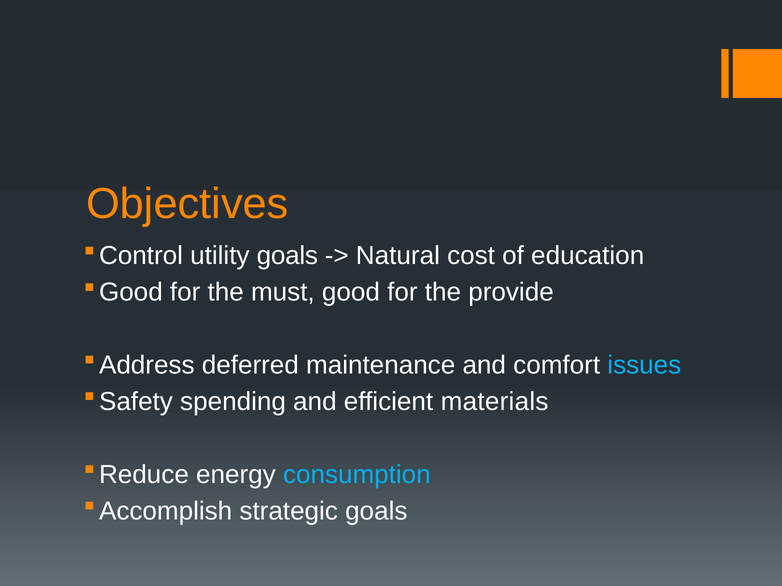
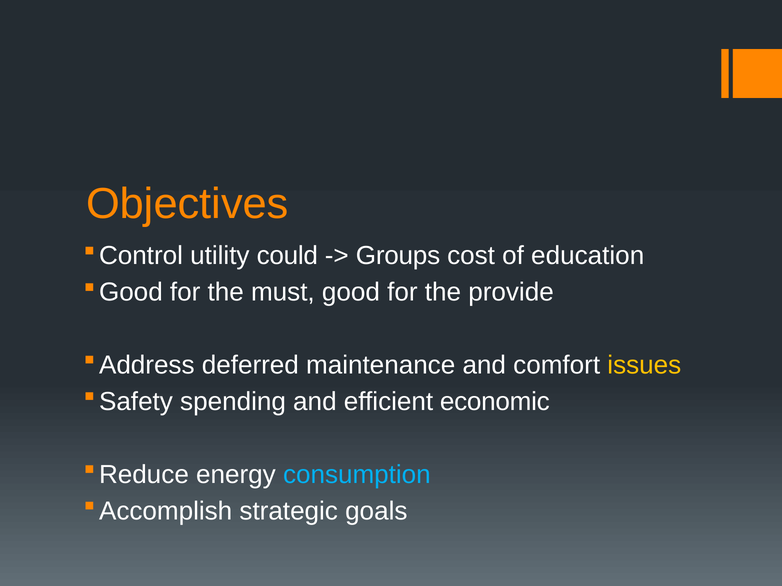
utility goals: goals -> could
Natural: Natural -> Groups
issues colour: light blue -> yellow
materials: materials -> economic
